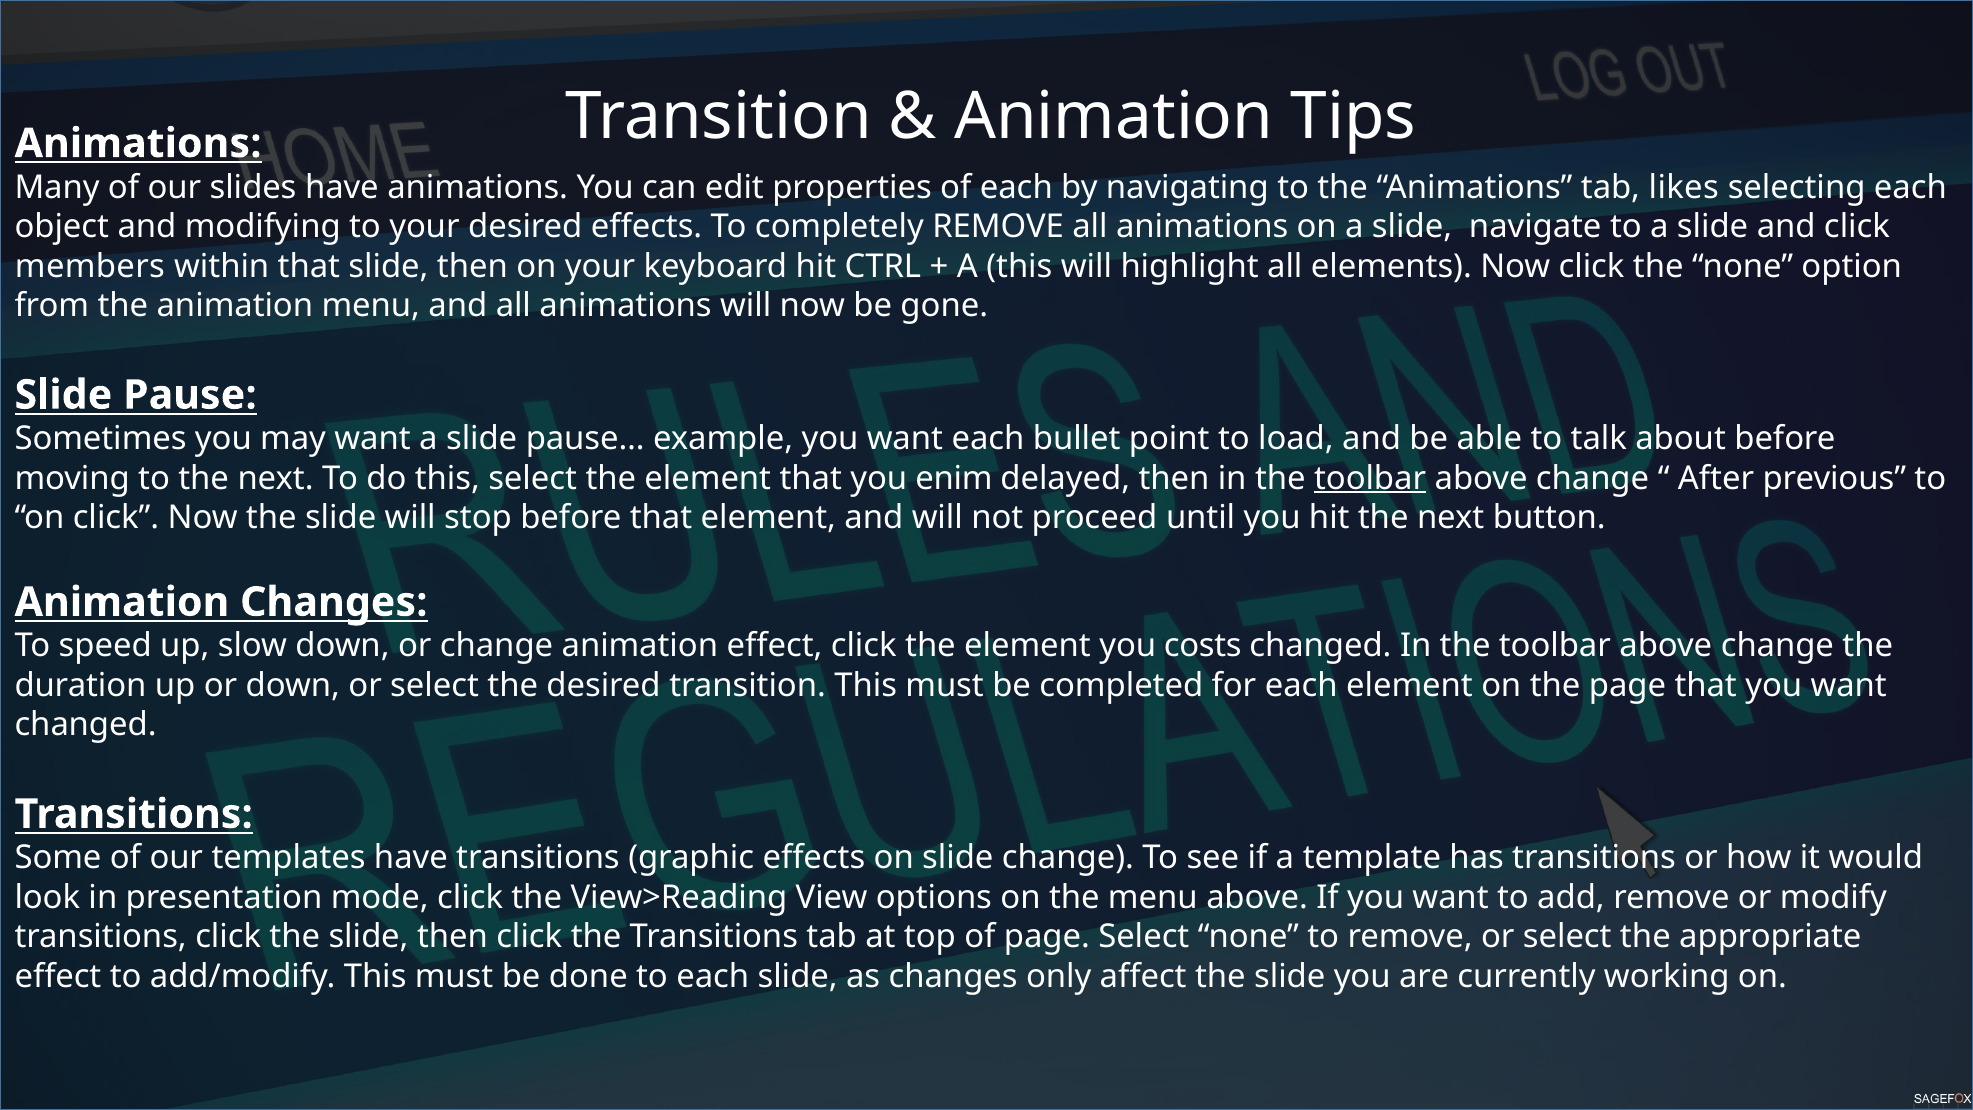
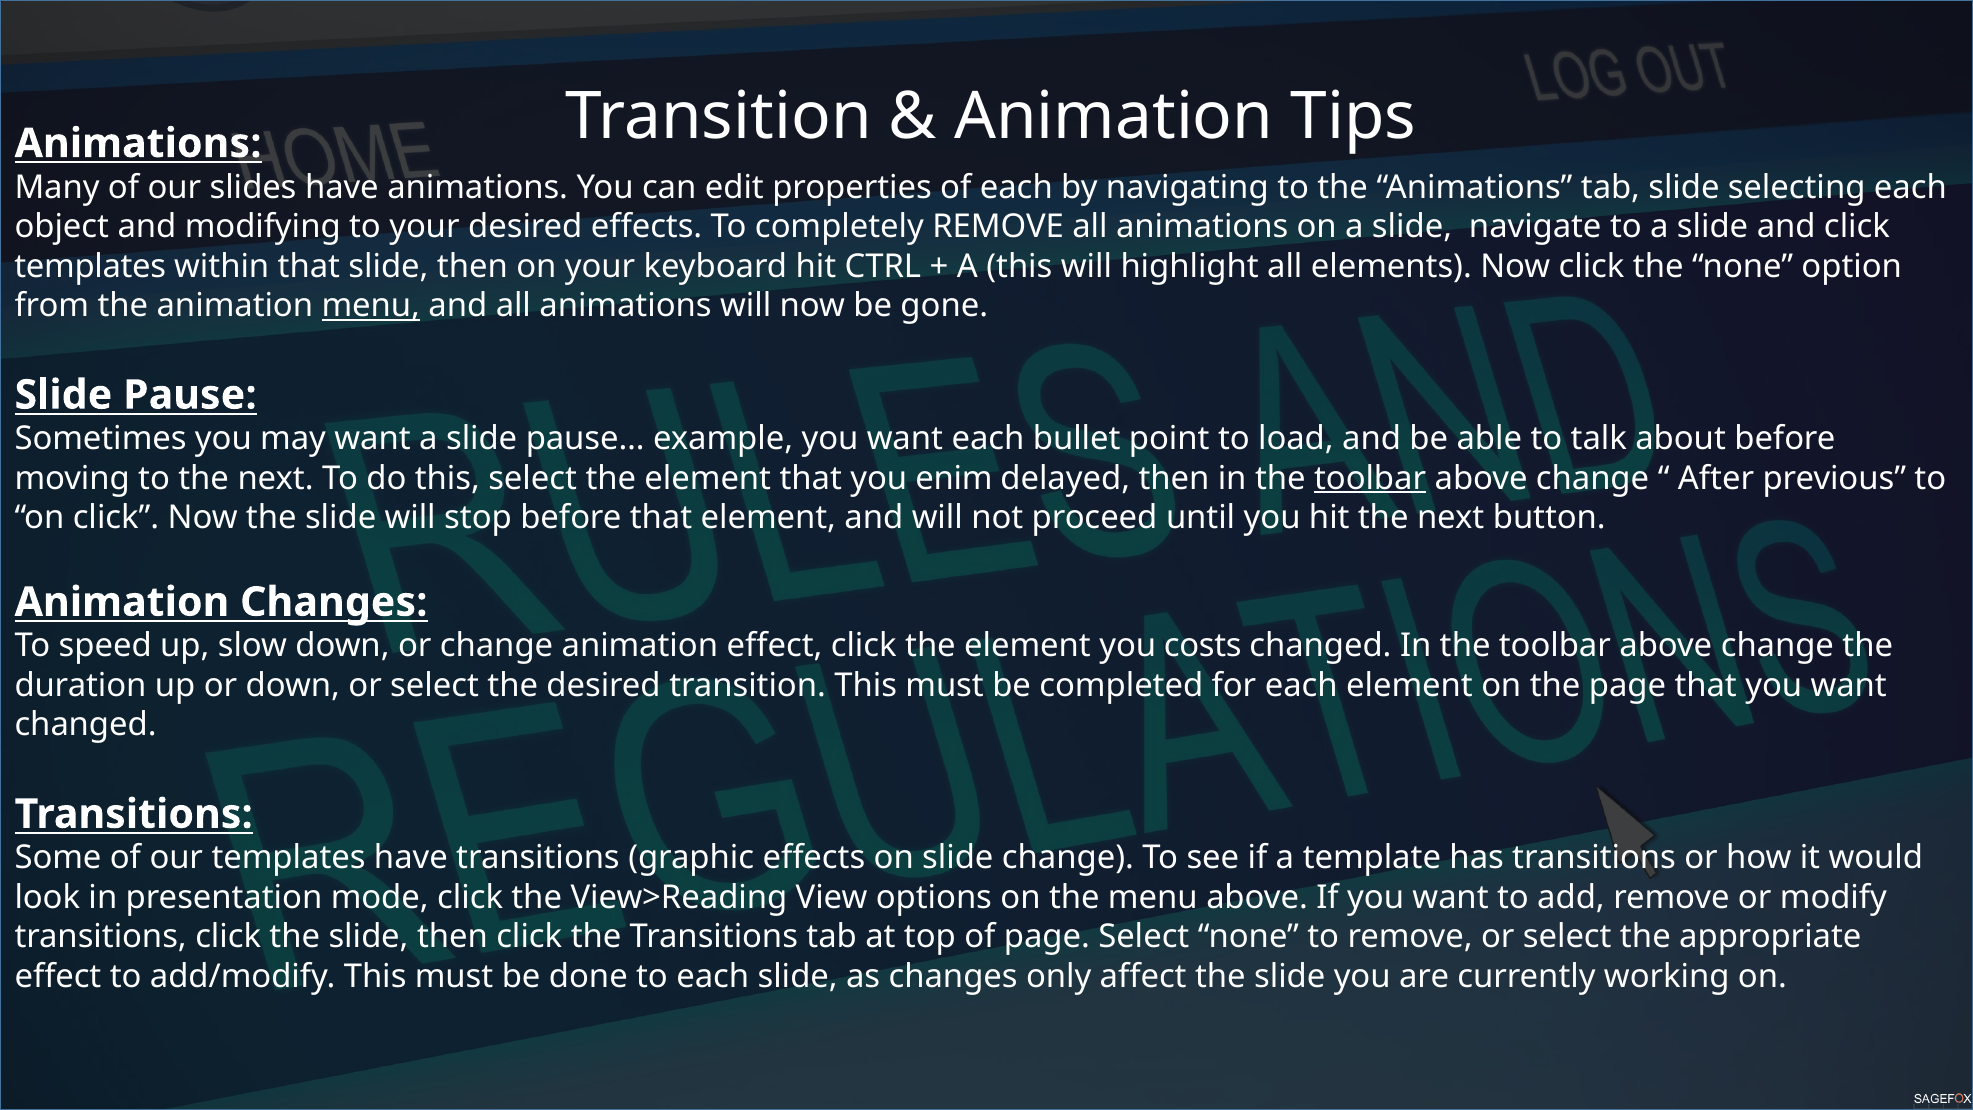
tab likes: likes -> slide
members at (90, 266): members -> templates
menu at (371, 306) underline: none -> present
